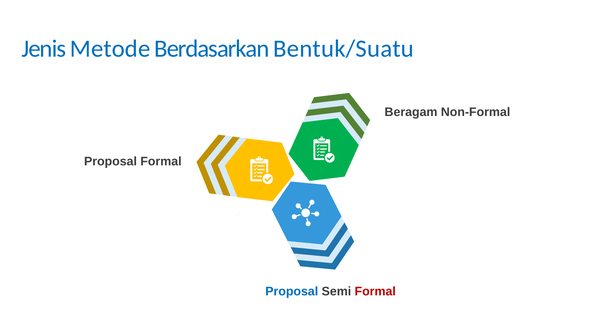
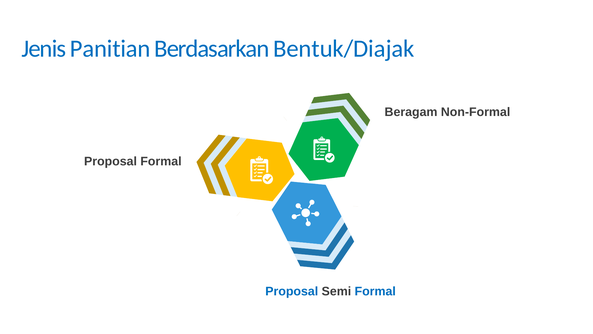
Metode: Metode -> Panitian
Bentuk/Suatu: Bentuk/Suatu -> Bentuk/Diajak
Formal at (375, 291) colour: red -> blue
